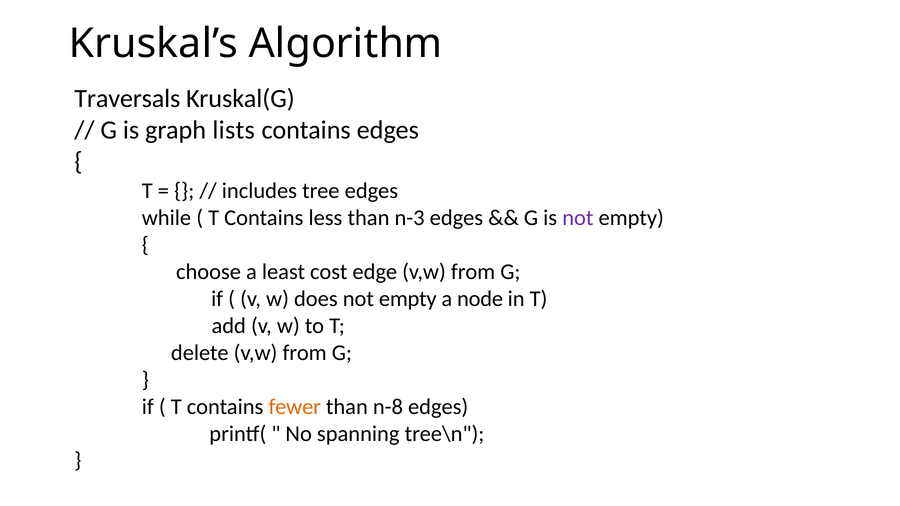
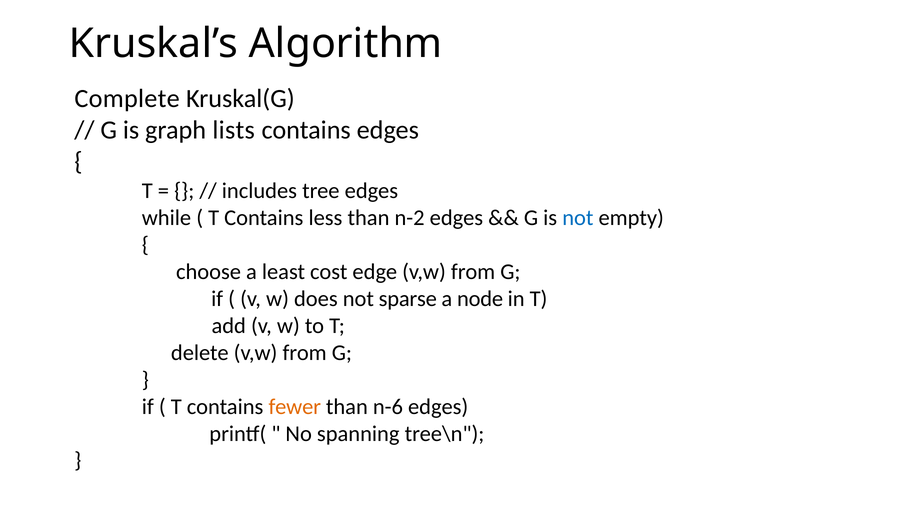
Traversals: Traversals -> Complete
n-3: n-3 -> n-2
not at (578, 218) colour: purple -> blue
does not empty: empty -> sparse
n-8: n-8 -> n-6
